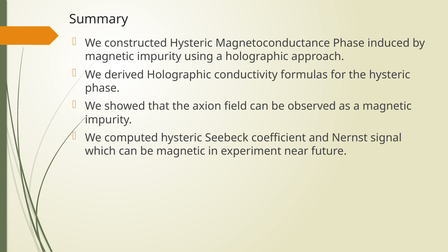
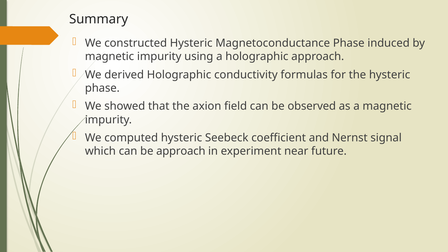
be magnetic: magnetic -> approach
